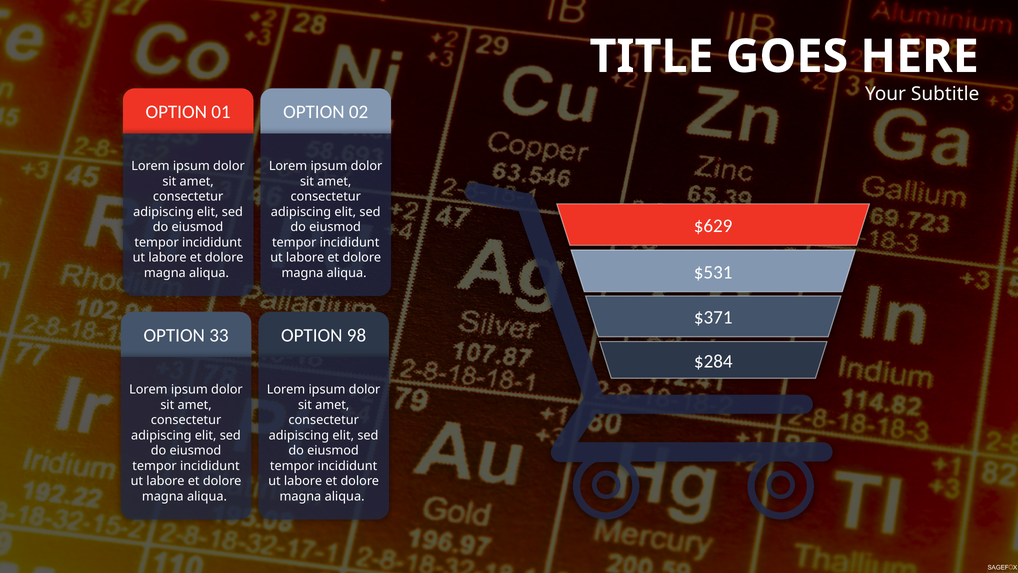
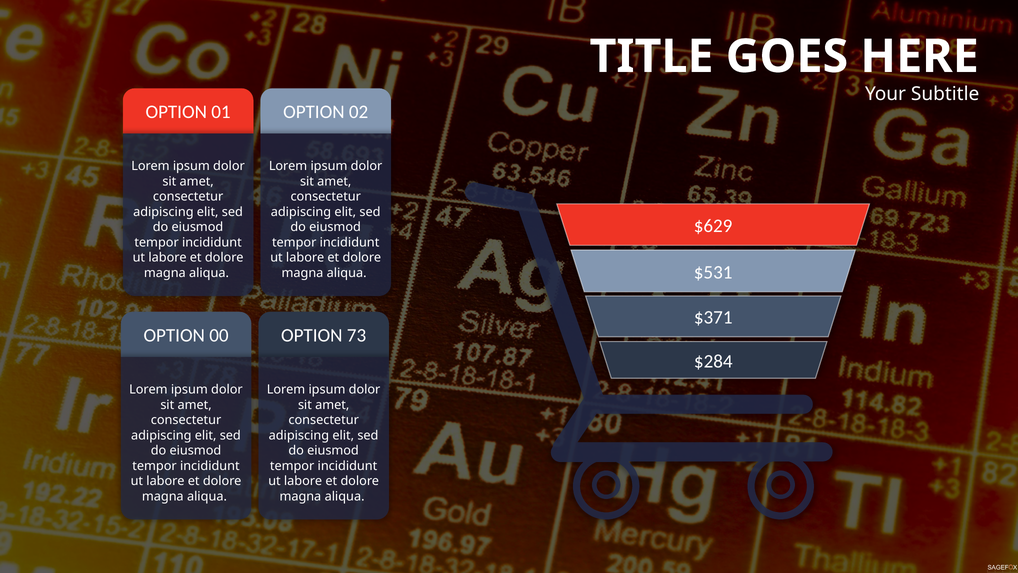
33: 33 -> 00
98: 98 -> 73
